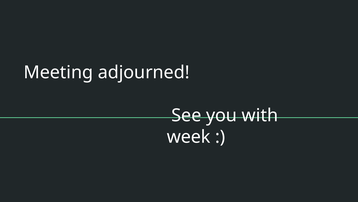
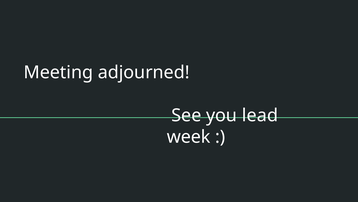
with: with -> lead
